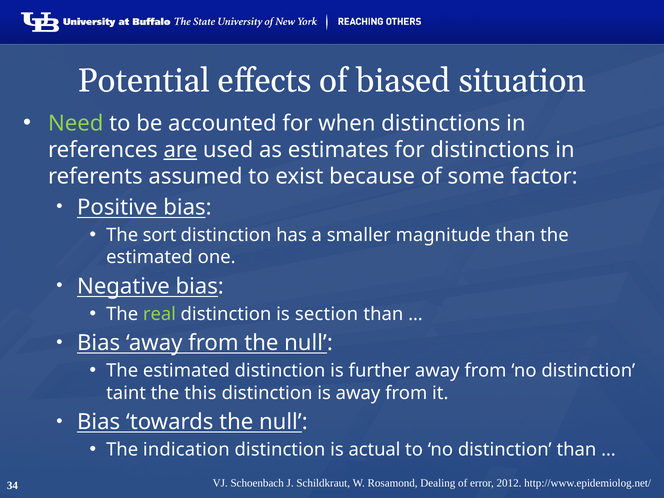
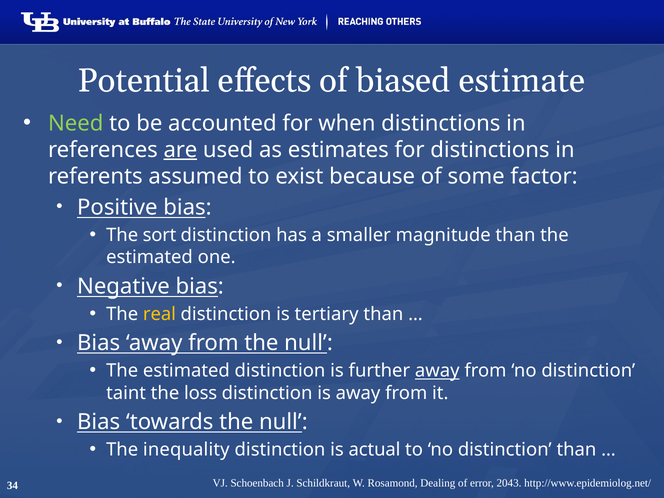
situation: situation -> estimate
real colour: light green -> yellow
section: section -> tertiary
away at (437, 371) underline: none -> present
this: this -> loss
indication: indication -> inequality
2012: 2012 -> 2043
